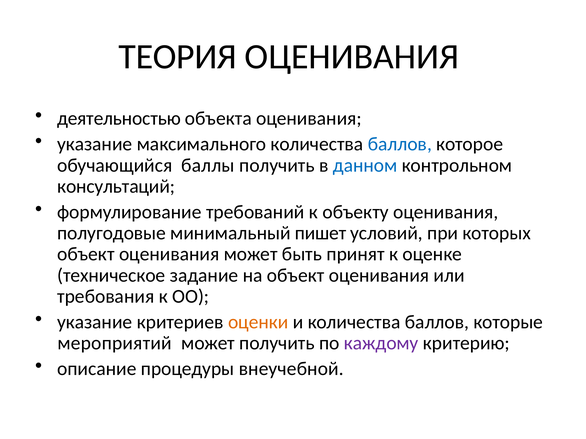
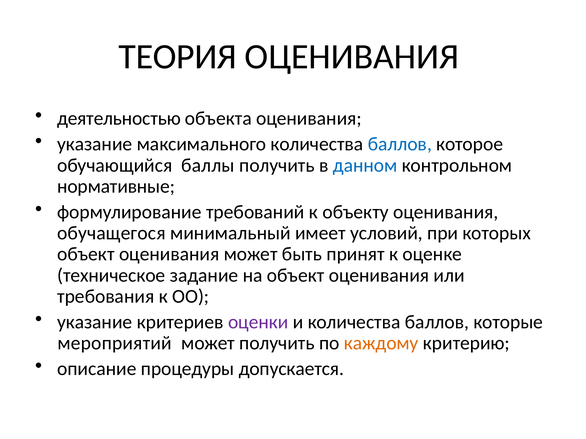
консультаций: консультаций -> нормативные
полугодовые: полугодовые -> обучащегося
пишет: пишет -> имеет
оценки colour: orange -> purple
каждому colour: purple -> orange
внеучебной: внеучебной -> допускается
